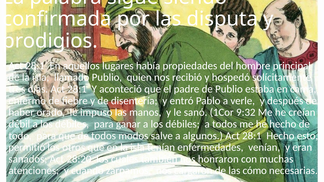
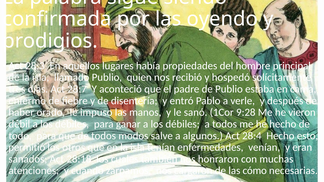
disputa: disputa -> oyendo
28:1 at (35, 66): 28:1 -> 28:3
días Act 28:1: 28:1 -> 28:7
9:32: 9:32 -> 9:28
creían: creían -> vieron
algunos Act 28:1: 28:1 -> 28:4
28:20: 28:20 -> 28:18
